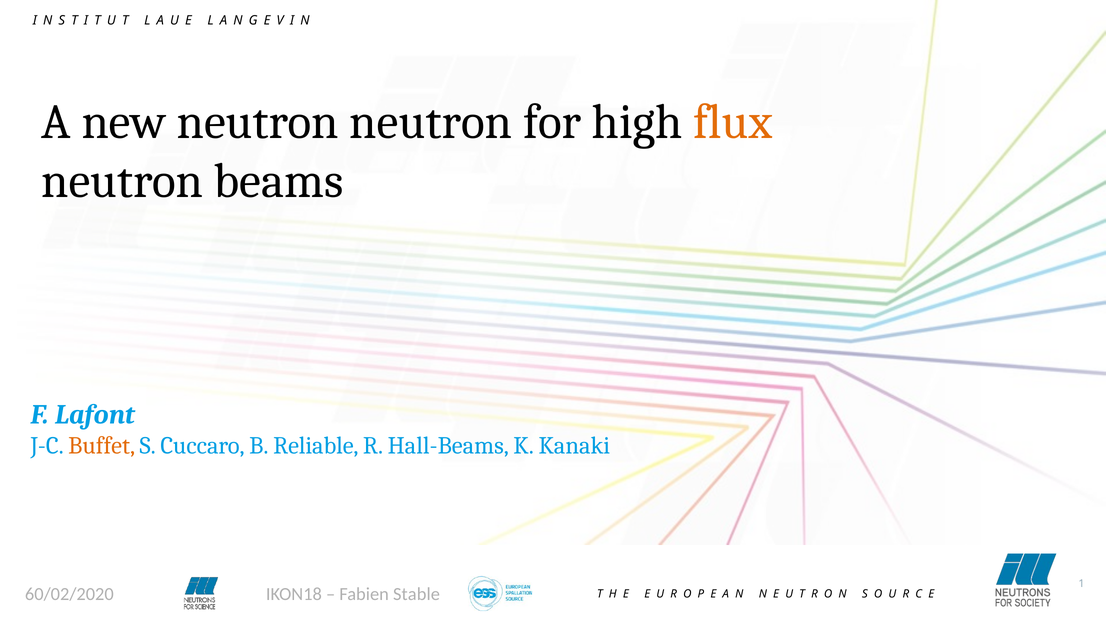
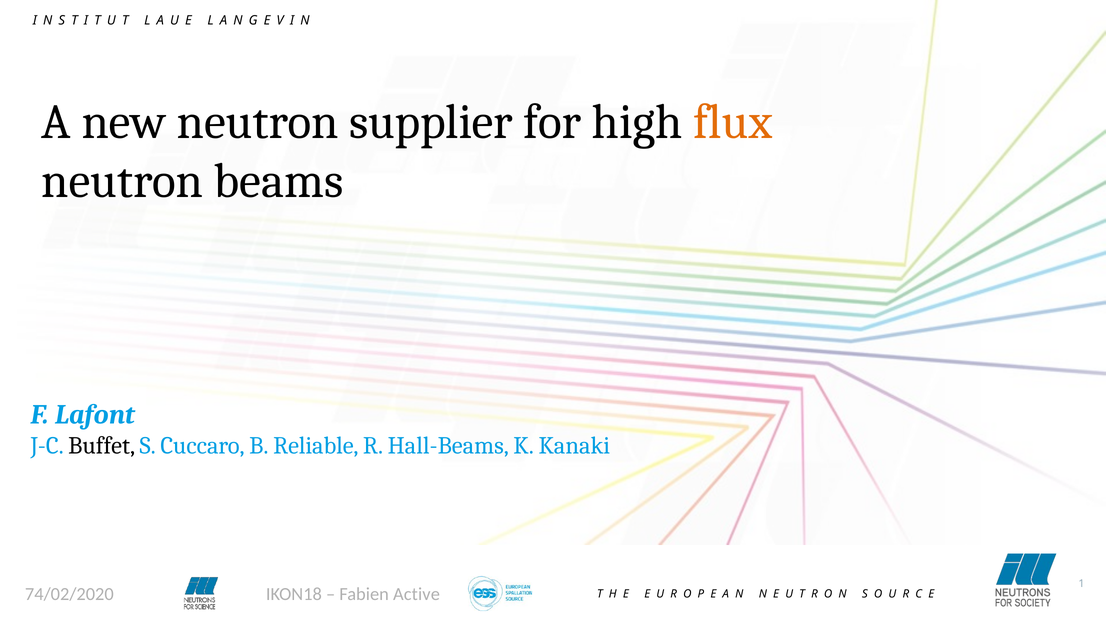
neutron neutron: neutron -> supplier
Buffet colour: orange -> black
Stable: Stable -> Active
60/02/2020: 60/02/2020 -> 74/02/2020
